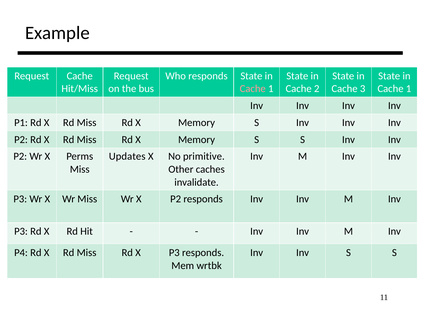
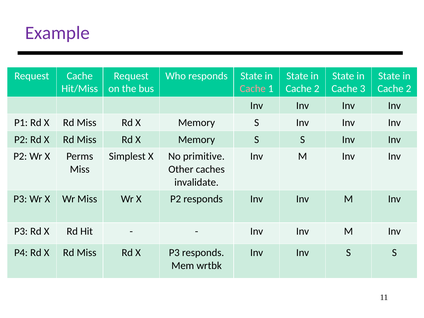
Example colour: black -> purple
1 at (409, 89): 1 -> 2
Updates: Updates -> Simplest
